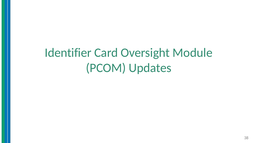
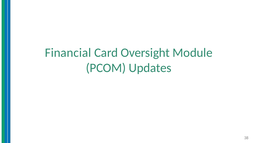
Identifier: Identifier -> Financial
